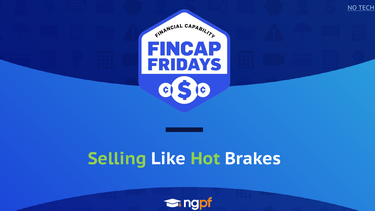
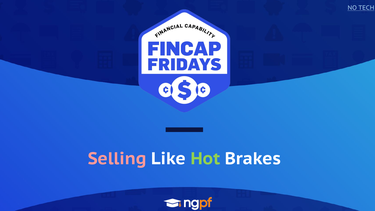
Selling colour: light green -> pink
